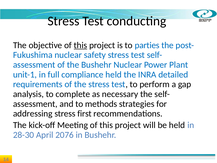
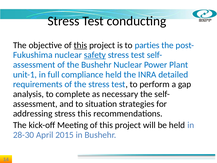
safety underline: none -> present
methods: methods -> situation
stress first: first -> this
2076: 2076 -> 2015
